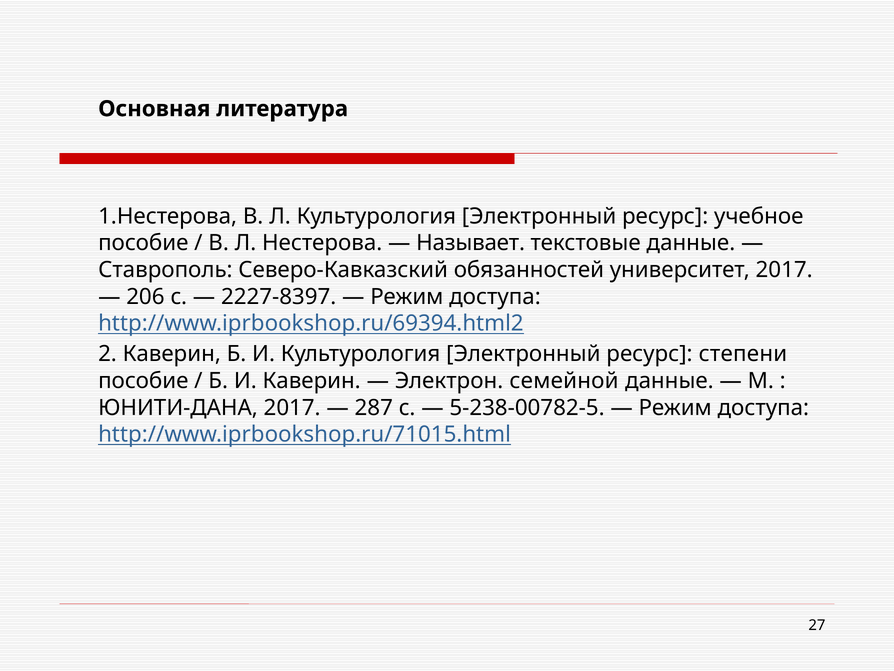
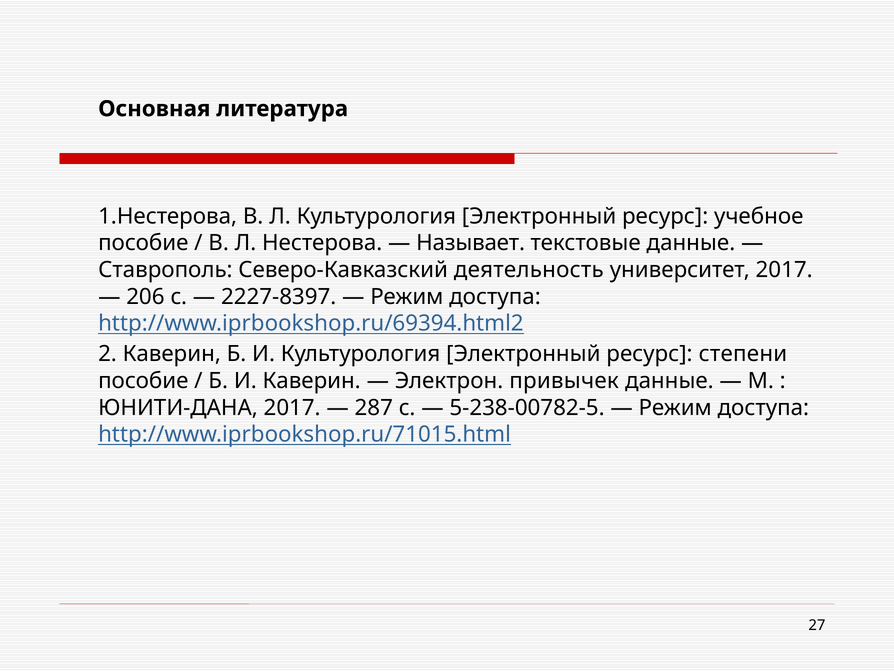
обязанностей: обязанностей -> деятельность
семейной: семейной -> привычек
